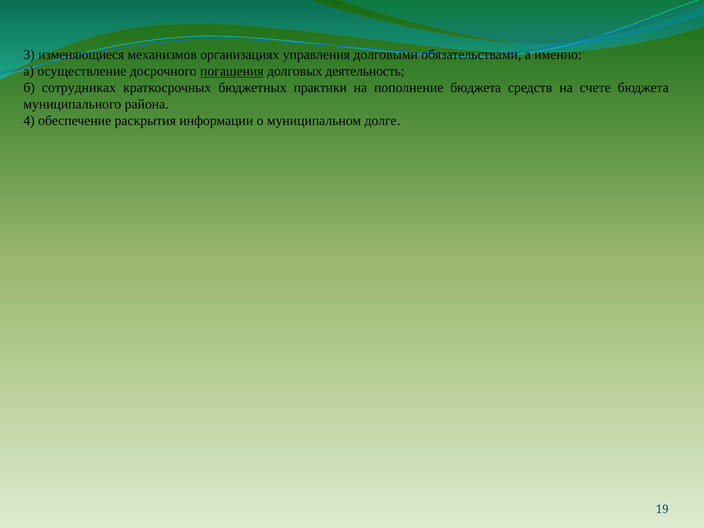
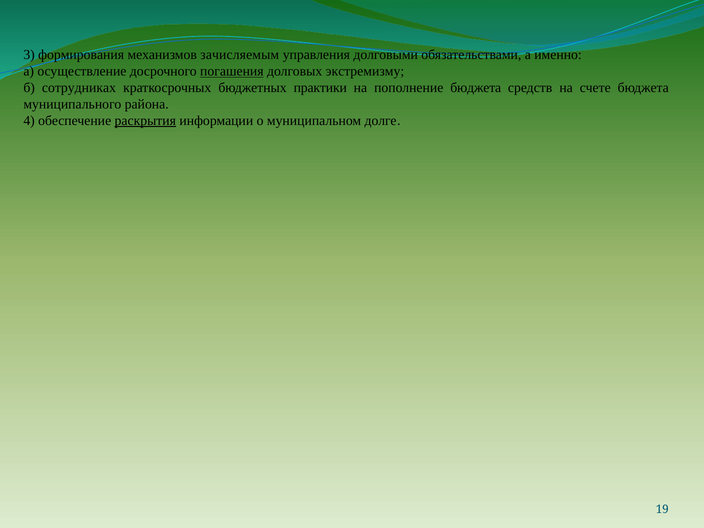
изменяющиеся: изменяющиеся -> формирования
организациях: организациях -> зачисляемым
деятельность: деятельность -> экстремизму
раскрытия underline: none -> present
